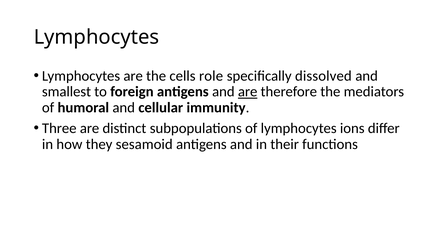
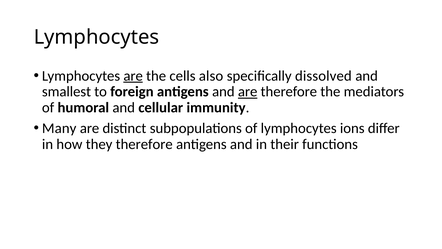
are at (133, 76) underline: none -> present
role: role -> also
Three: Three -> Many
they sesamoid: sesamoid -> therefore
